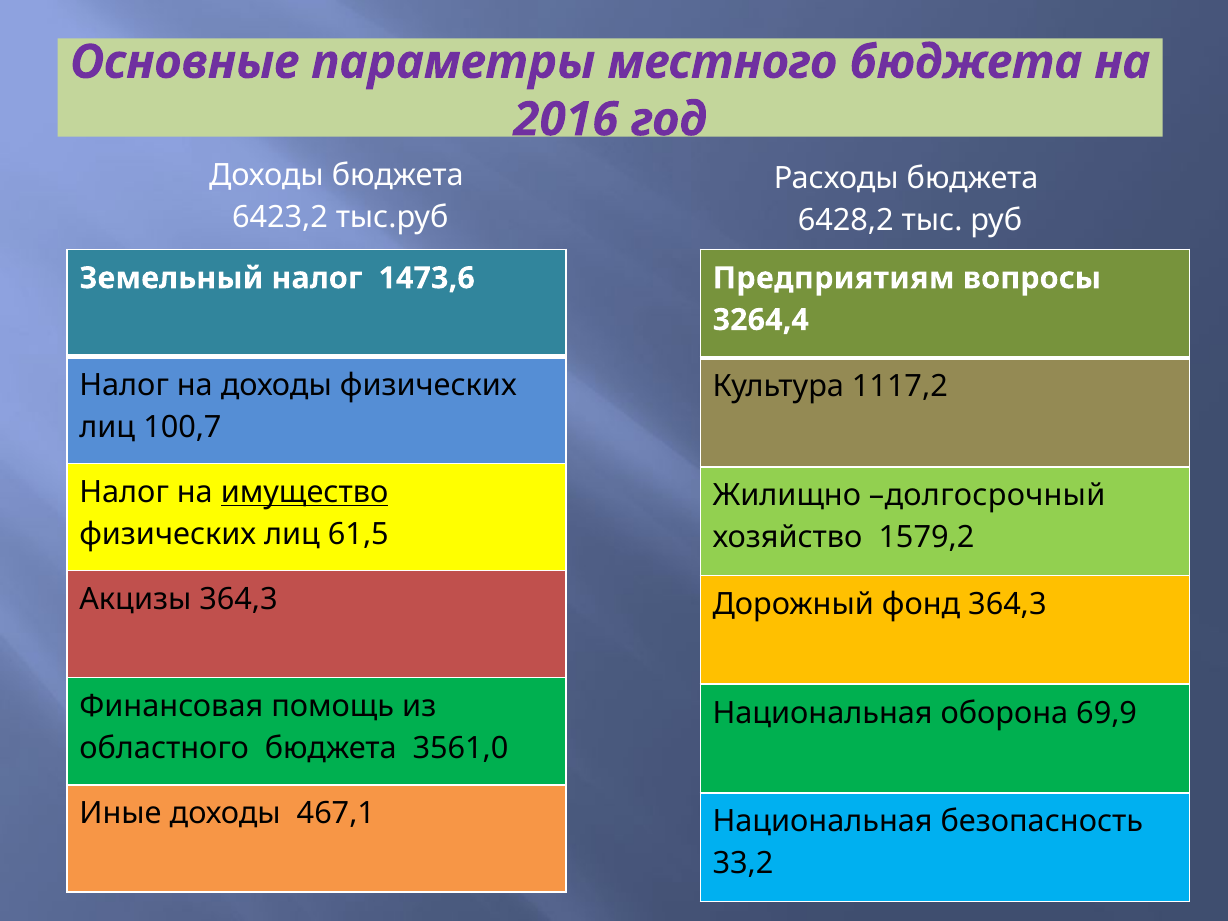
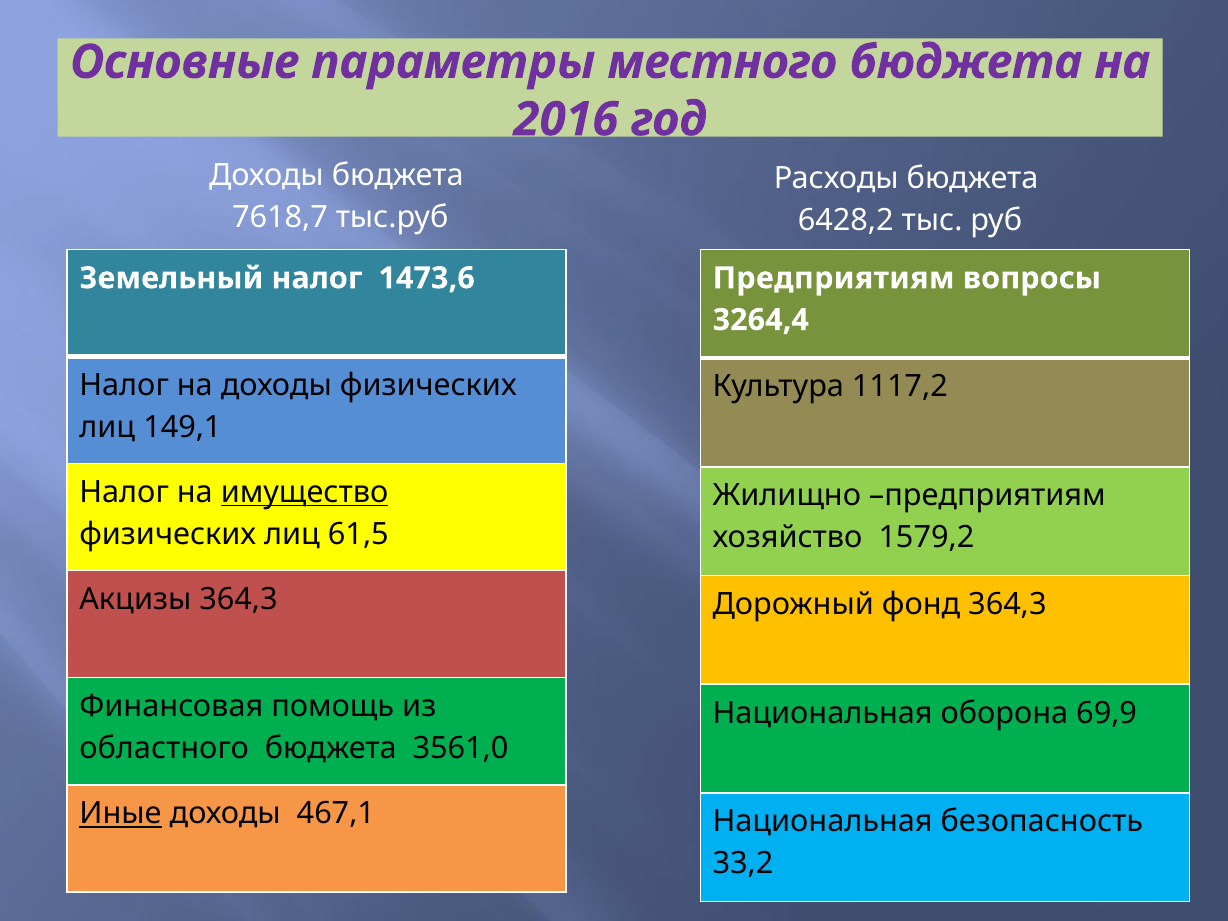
6423,2: 6423,2 -> 7618,7
100,7: 100,7 -> 149,1
Жилищно долгосрочный: долгосрочный -> предприятиям
Иные underline: none -> present
